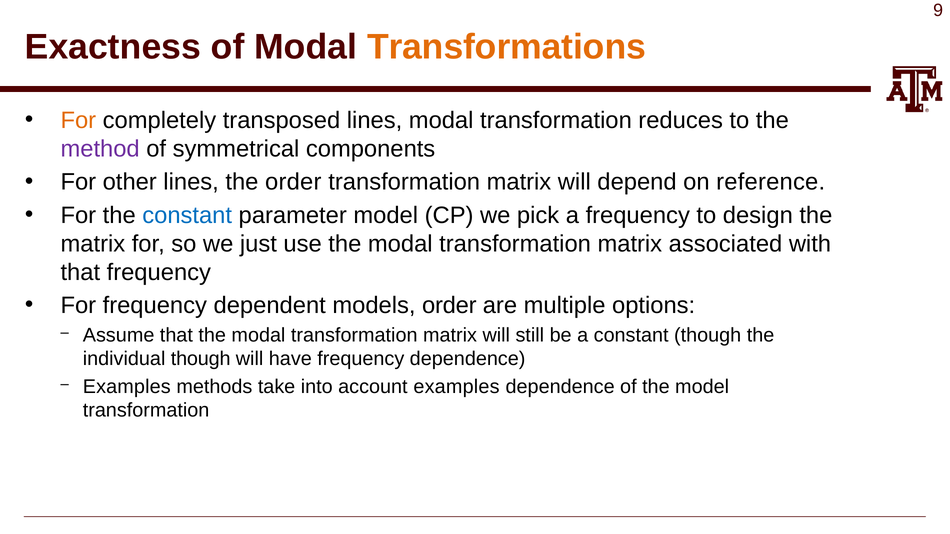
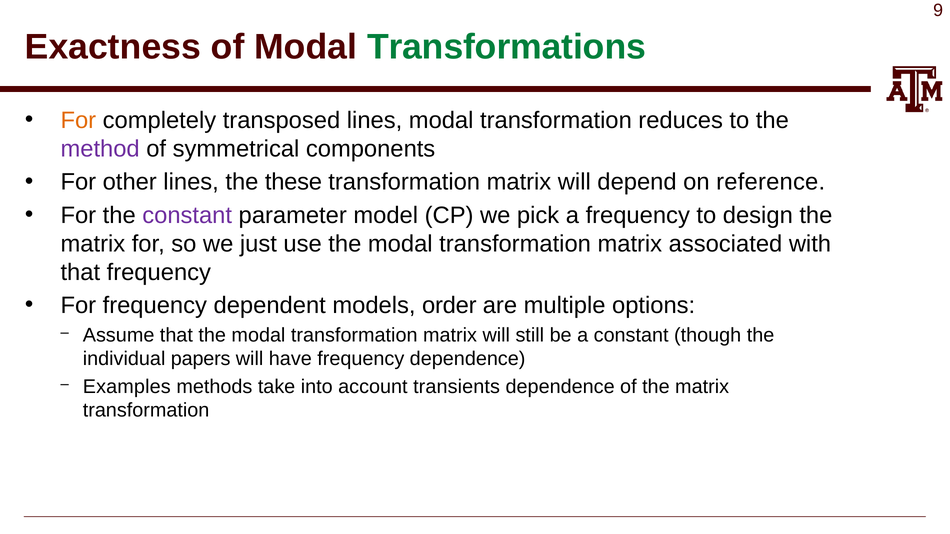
Transformations colour: orange -> green
the order: order -> these
constant at (187, 215) colour: blue -> purple
individual though: though -> papers
account examples: examples -> transients
of the model: model -> matrix
